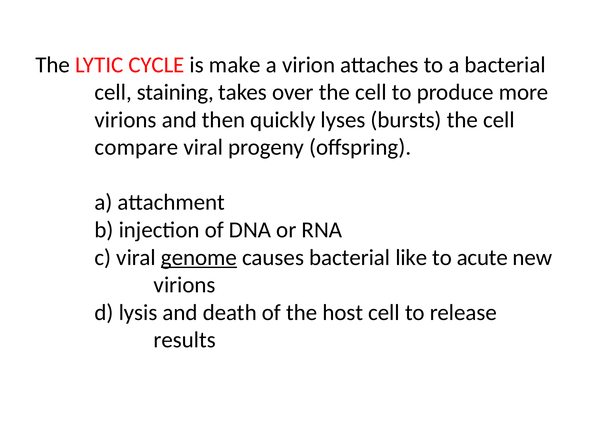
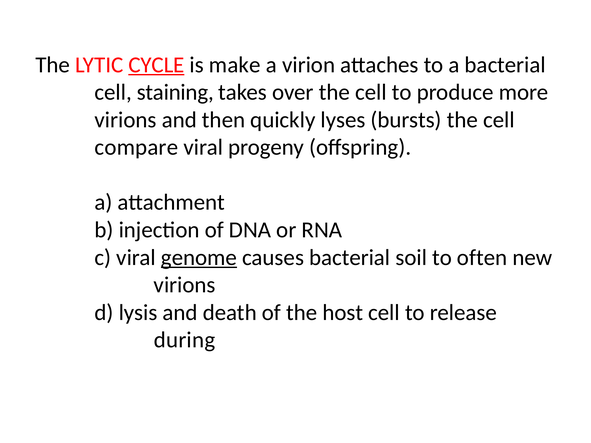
CYCLE underline: none -> present
like: like -> soil
acute: acute -> often
results: results -> during
